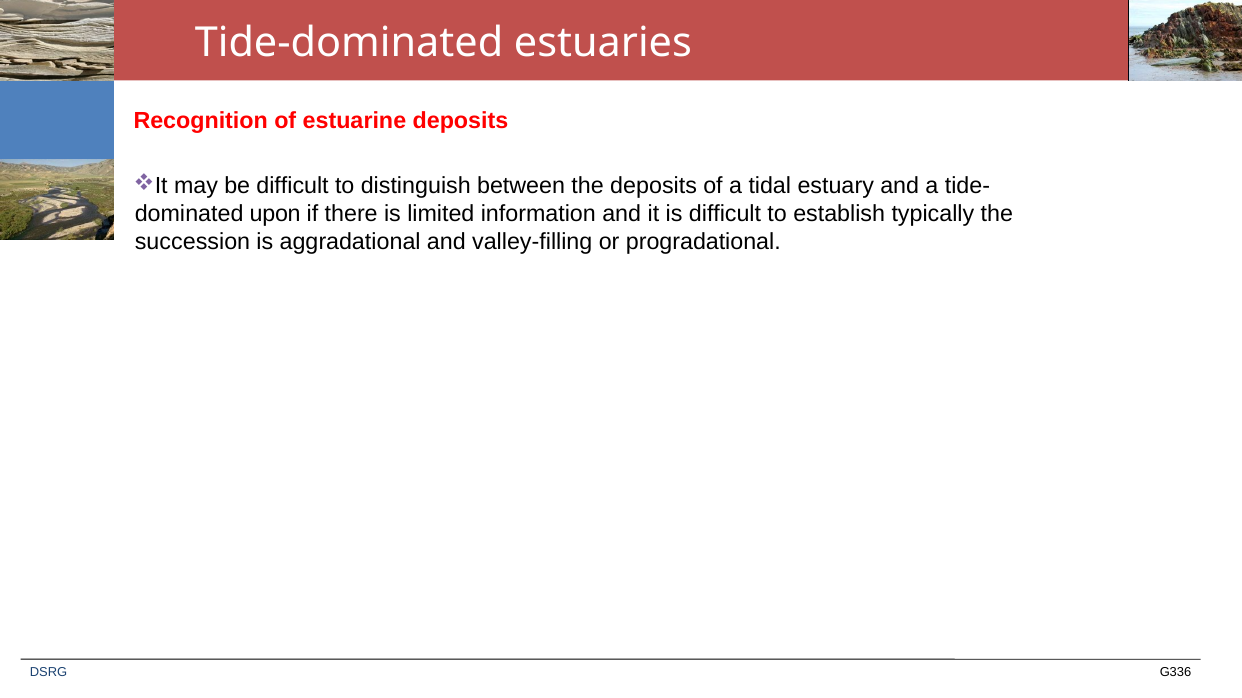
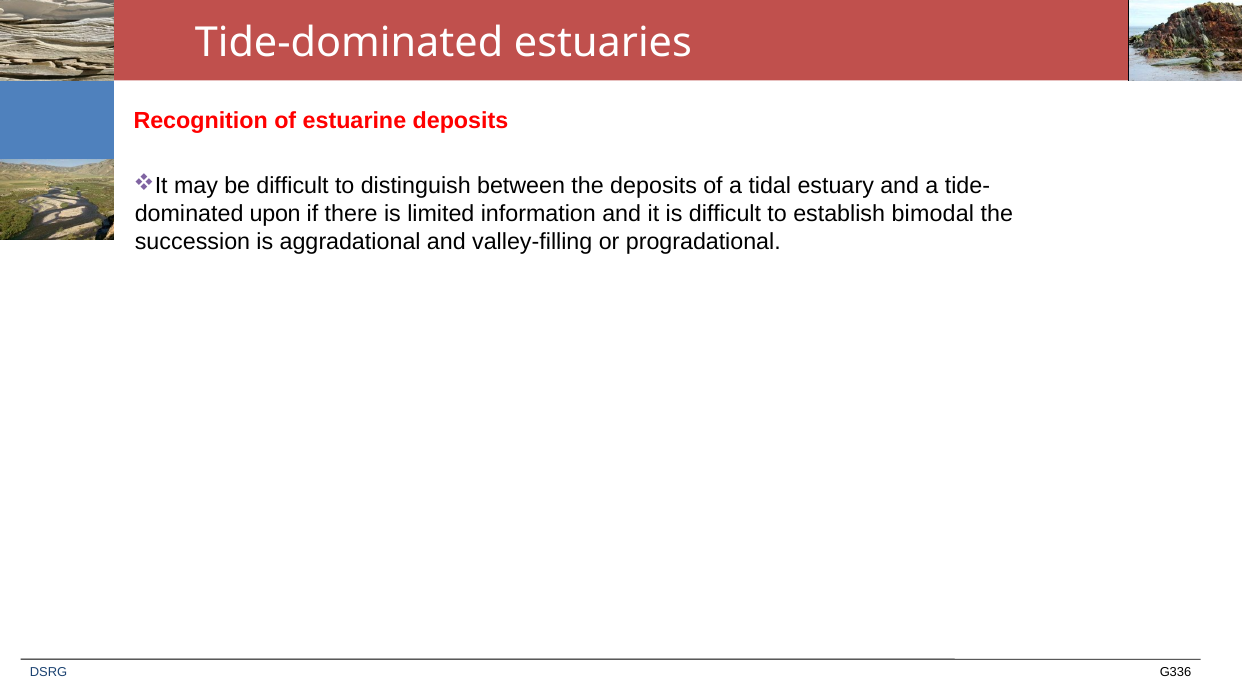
typically: typically -> bimodal
